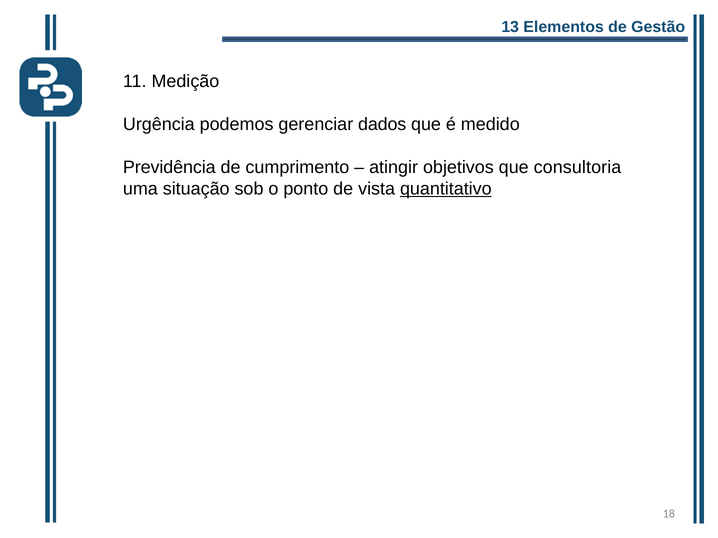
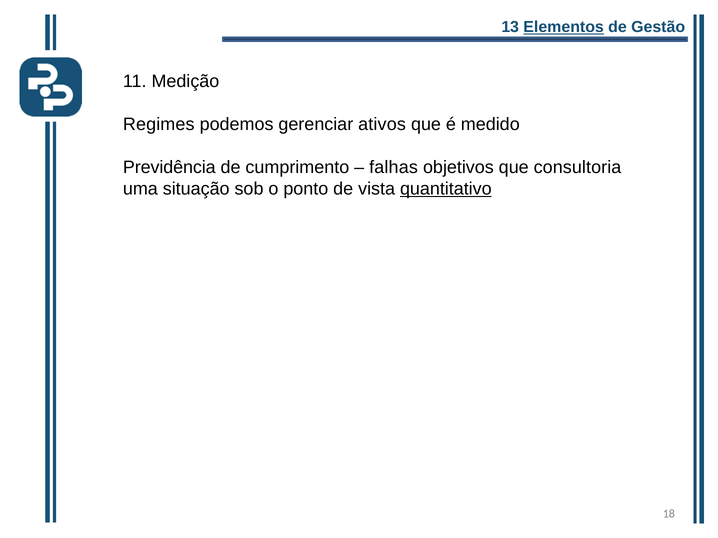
Elementos underline: none -> present
Urgência: Urgência -> Regimes
dados: dados -> ativos
atingir: atingir -> falhas
